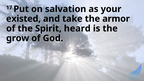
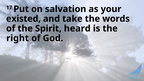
armor: armor -> words
grow: grow -> right
